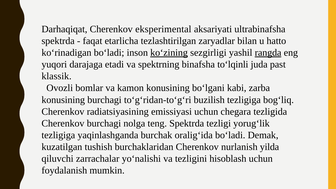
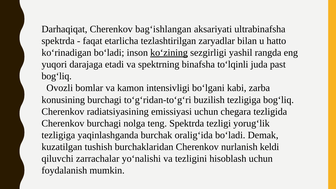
eksperimental: eksperimental -> bagʻishlangan
rangda underline: present -> none
klassik at (57, 76): klassik -> bogʻliq
kamon konusining: konusining -> intensivligi
yilda: yilda -> keldi
